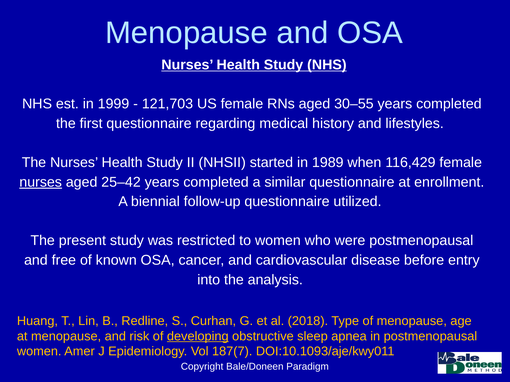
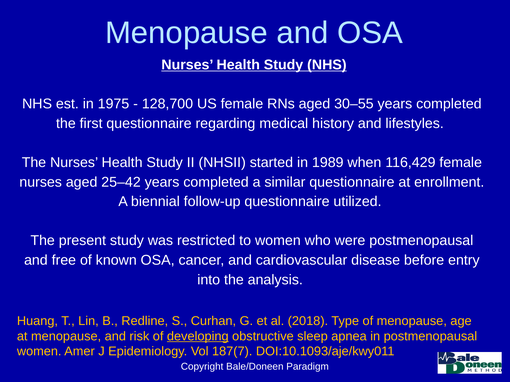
1999: 1999 -> 1975
121,703: 121,703 -> 128,700
nurses at (41, 182) underline: present -> none
